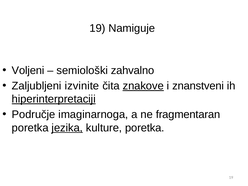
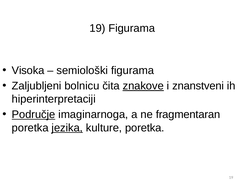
19 Namiguje: Namiguje -> Figurama
Voljeni: Voljeni -> Visoka
semiološki zahvalno: zahvalno -> figurama
izvinite: izvinite -> bolnicu
hiperinterpretaciji underline: present -> none
Područje underline: none -> present
